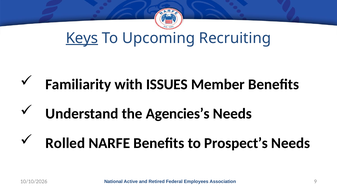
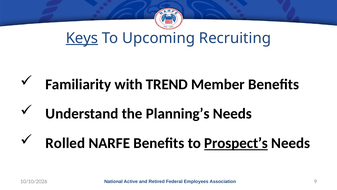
ISSUES: ISSUES -> TREND
Agencies’s: Agencies’s -> Planning’s
Prospect’s underline: none -> present
